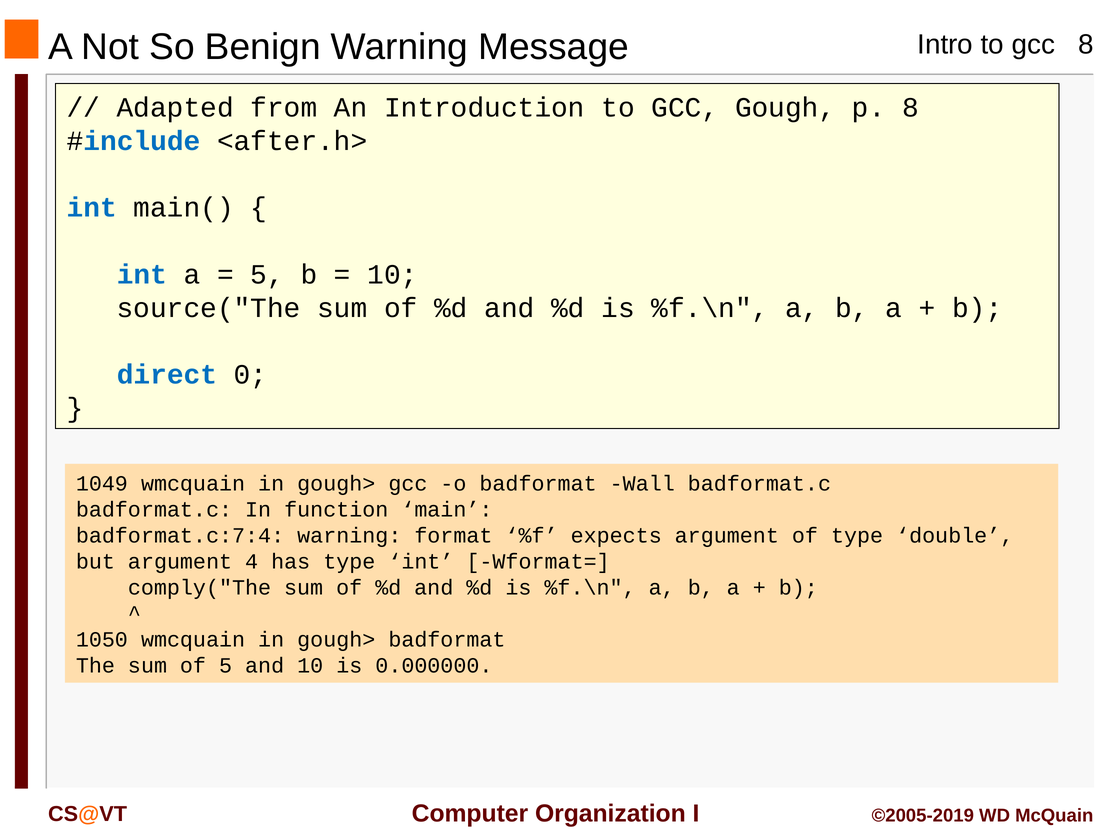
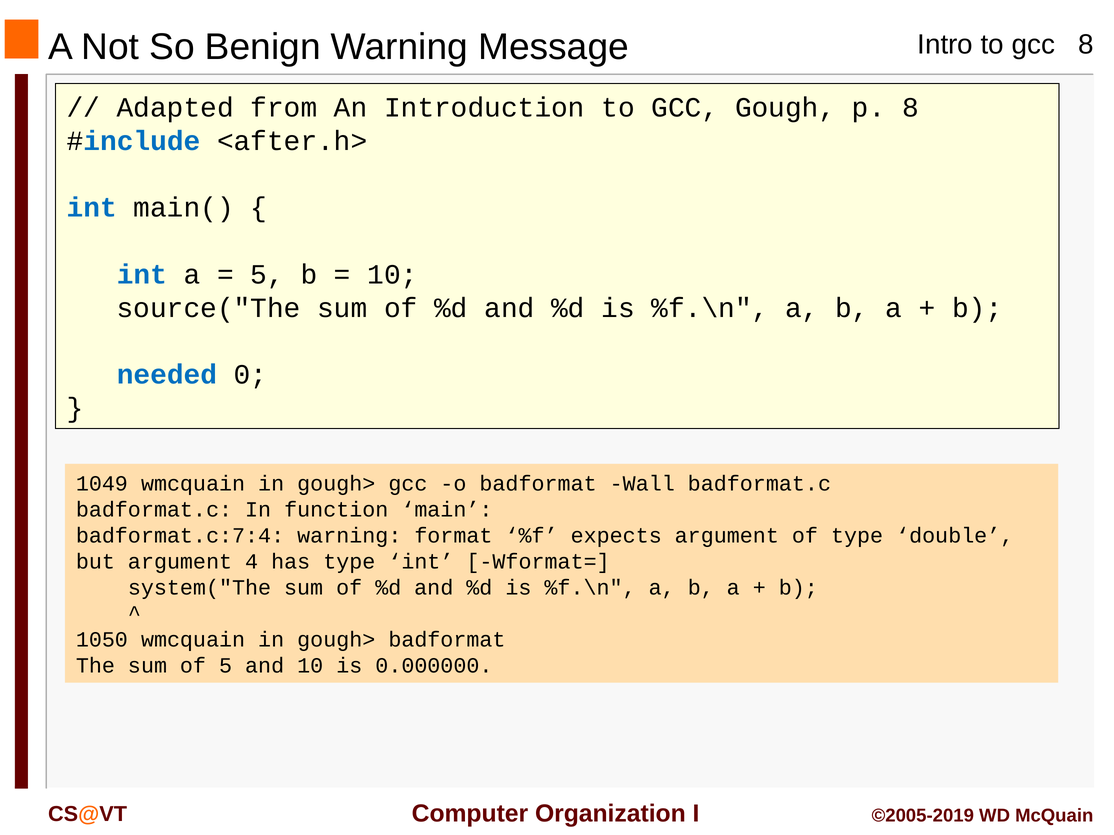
direct: direct -> needed
comply("The: comply("The -> system("The
